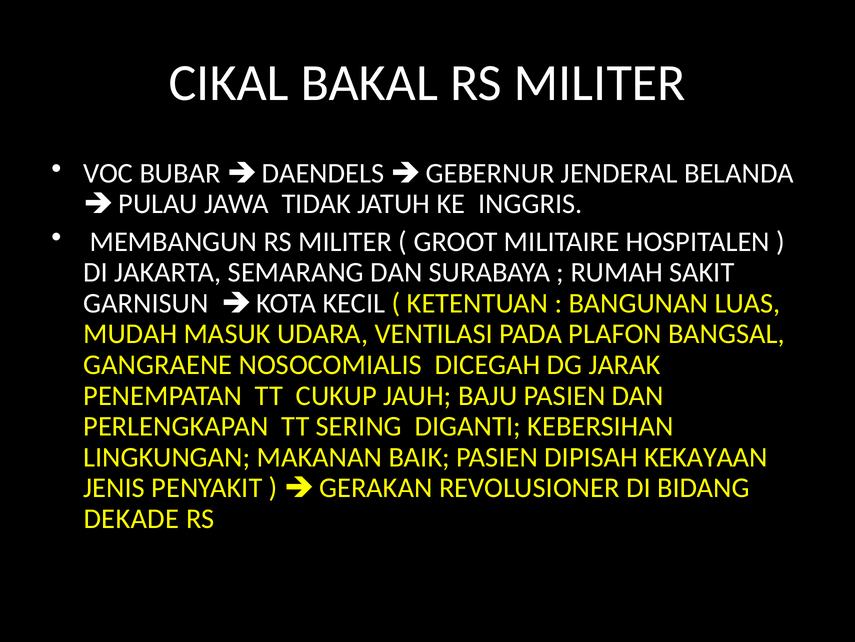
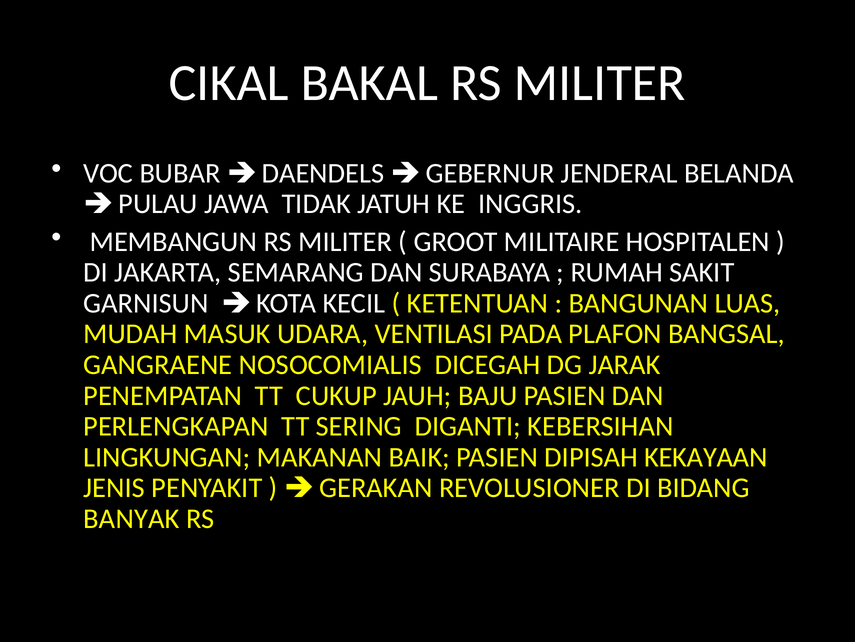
DEKADE: DEKADE -> BANYAK
